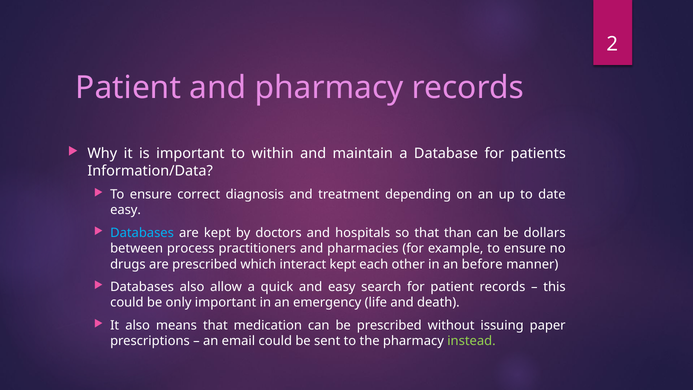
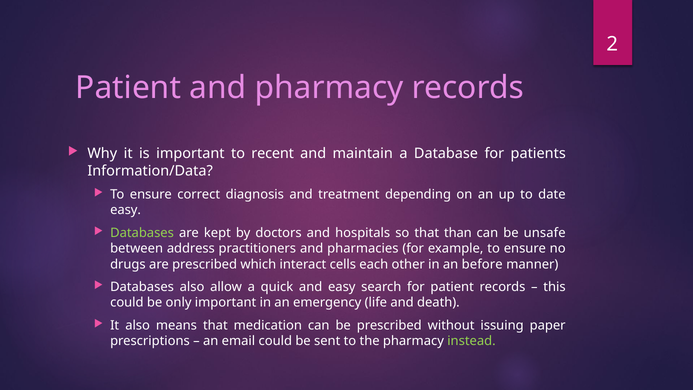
within: within -> recent
Databases at (142, 233) colour: light blue -> light green
dollars: dollars -> unsafe
process: process -> address
interact kept: kept -> cells
